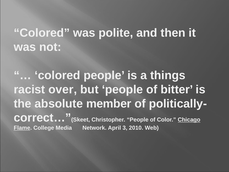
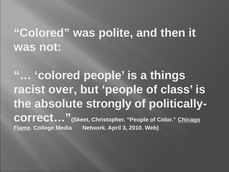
bitter: bitter -> class
member: member -> strongly
